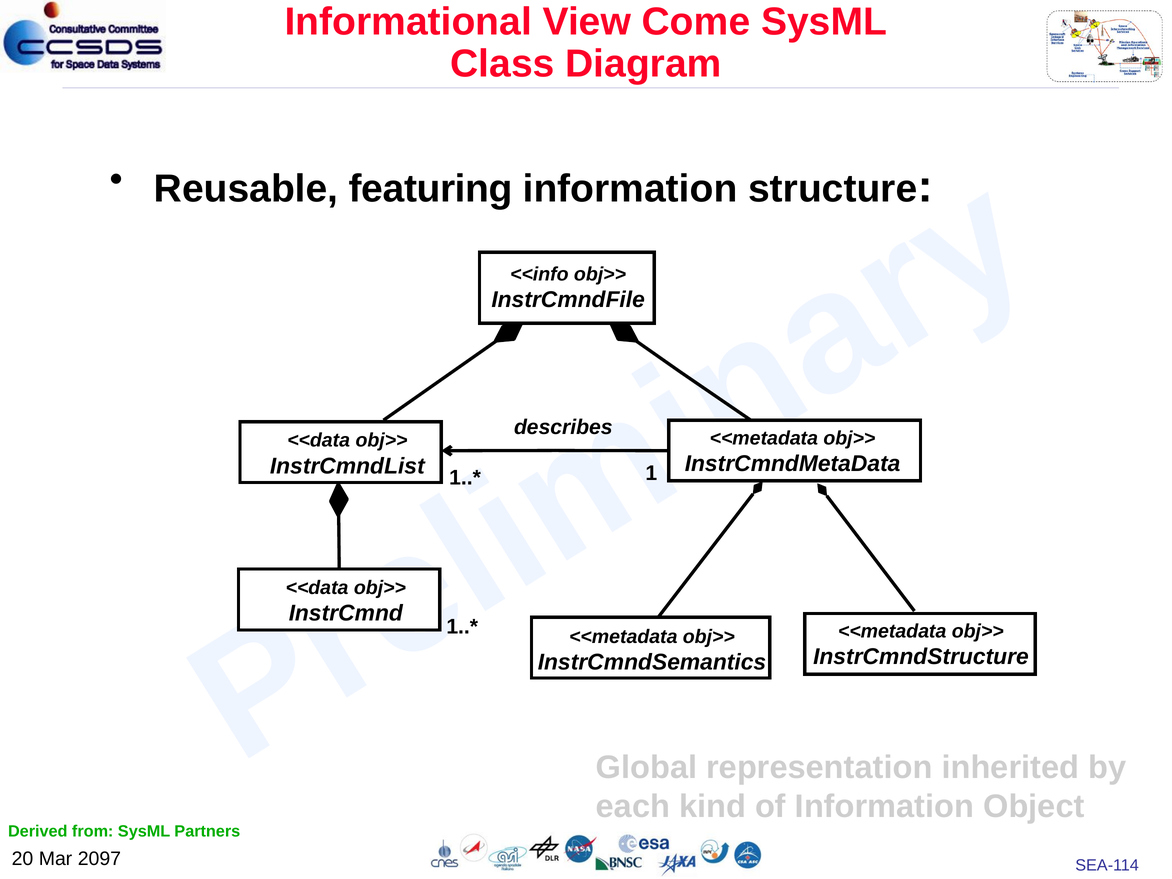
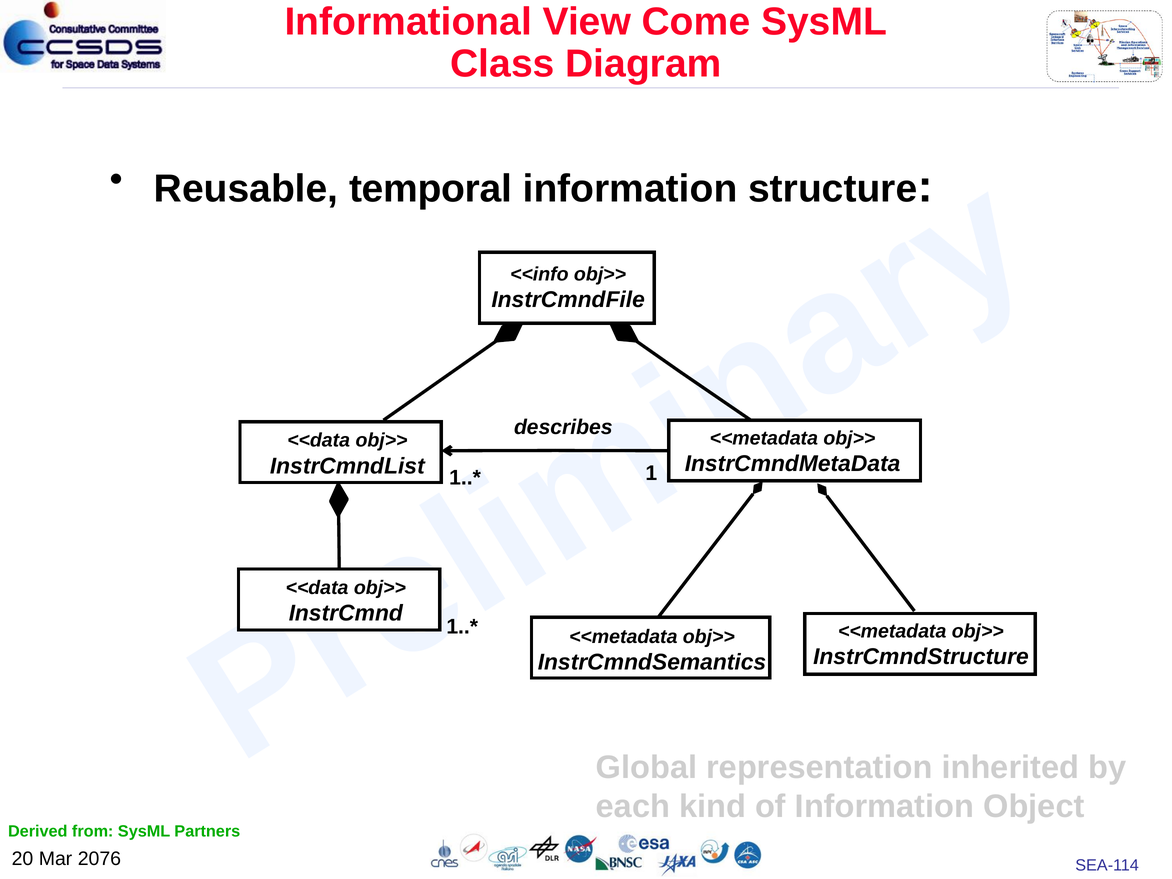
featuring: featuring -> temporal
2097: 2097 -> 2076
